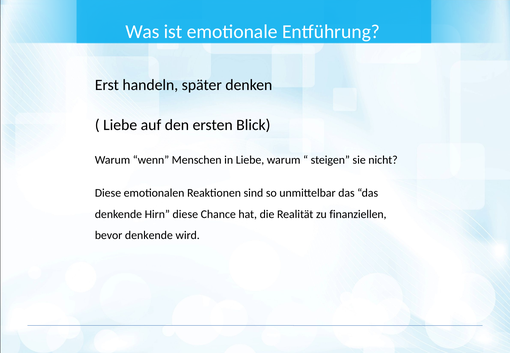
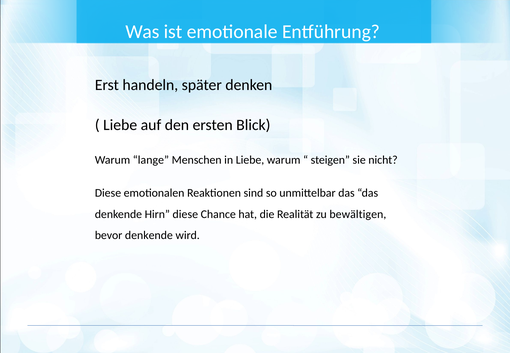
wenn: wenn -> lange
finanziellen: finanziellen -> bewältigen
